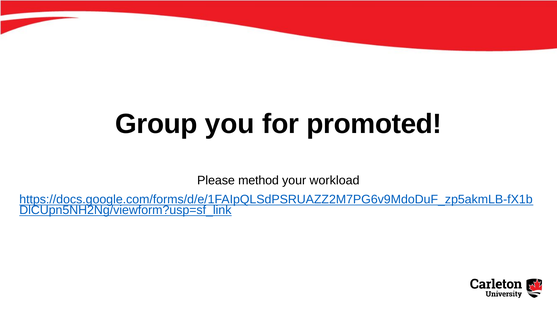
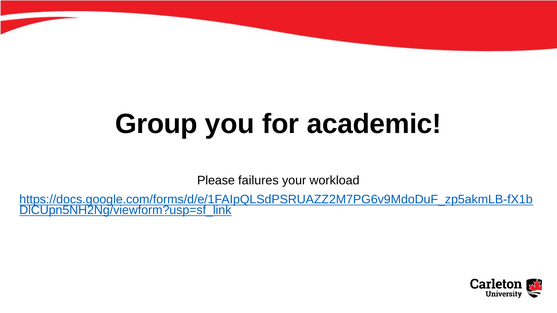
promoted: promoted -> academic
method: method -> failures
